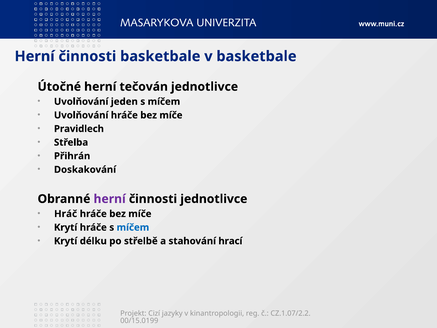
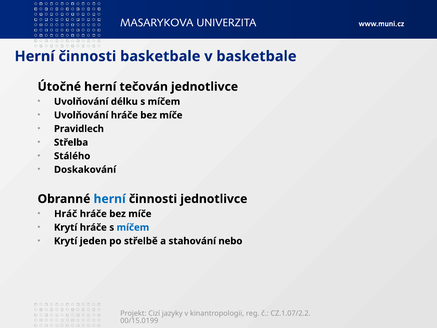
jeden: jeden -> délku
Přihrán: Přihrán -> Stálého
herní at (110, 199) colour: purple -> blue
délku: délku -> jeden
hrací: hrací -> nebo
